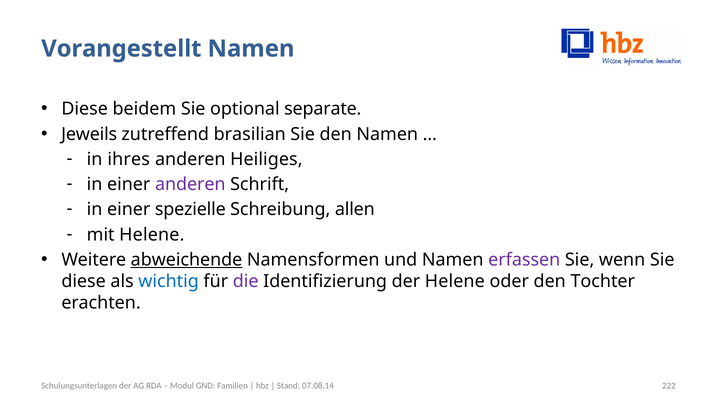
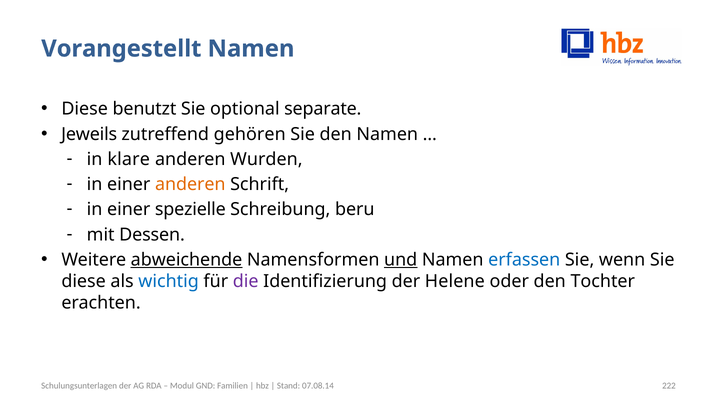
beidem: beidem -> benutzt
brasilian: brasilian -> gehören
ihres: ihres -> klare
Heiliges: Heiliges -> Wurden
anderen at (190, 184) colour: purple -> orange
allen: allen -> beru
mit Helene: Helene -> Dessen
und underline: none -> present
erfassen colour: purple -> blue
